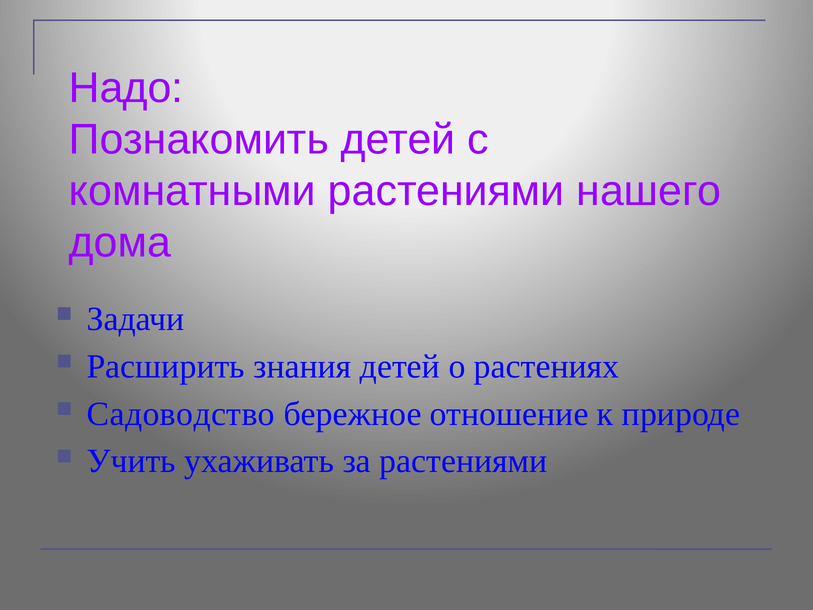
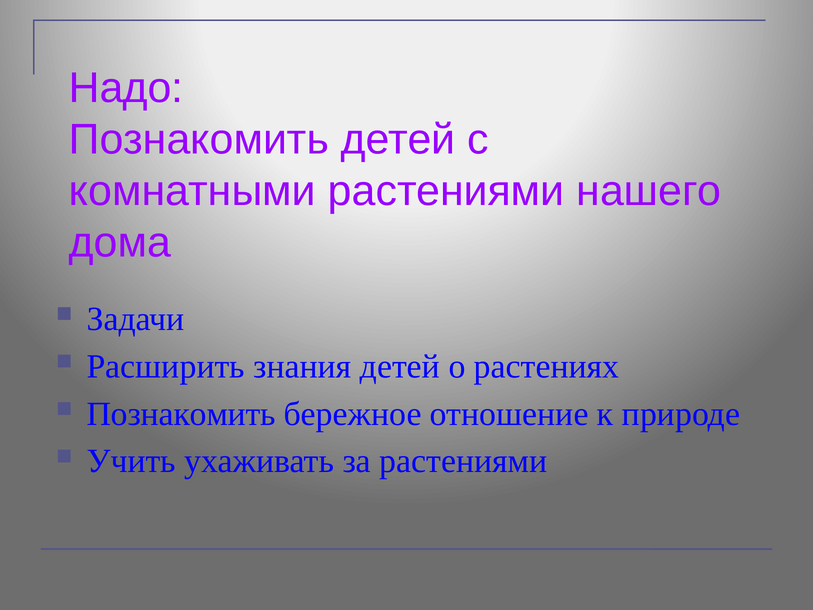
Садоводство at (181, 414): Садоводство -> Познакомить
